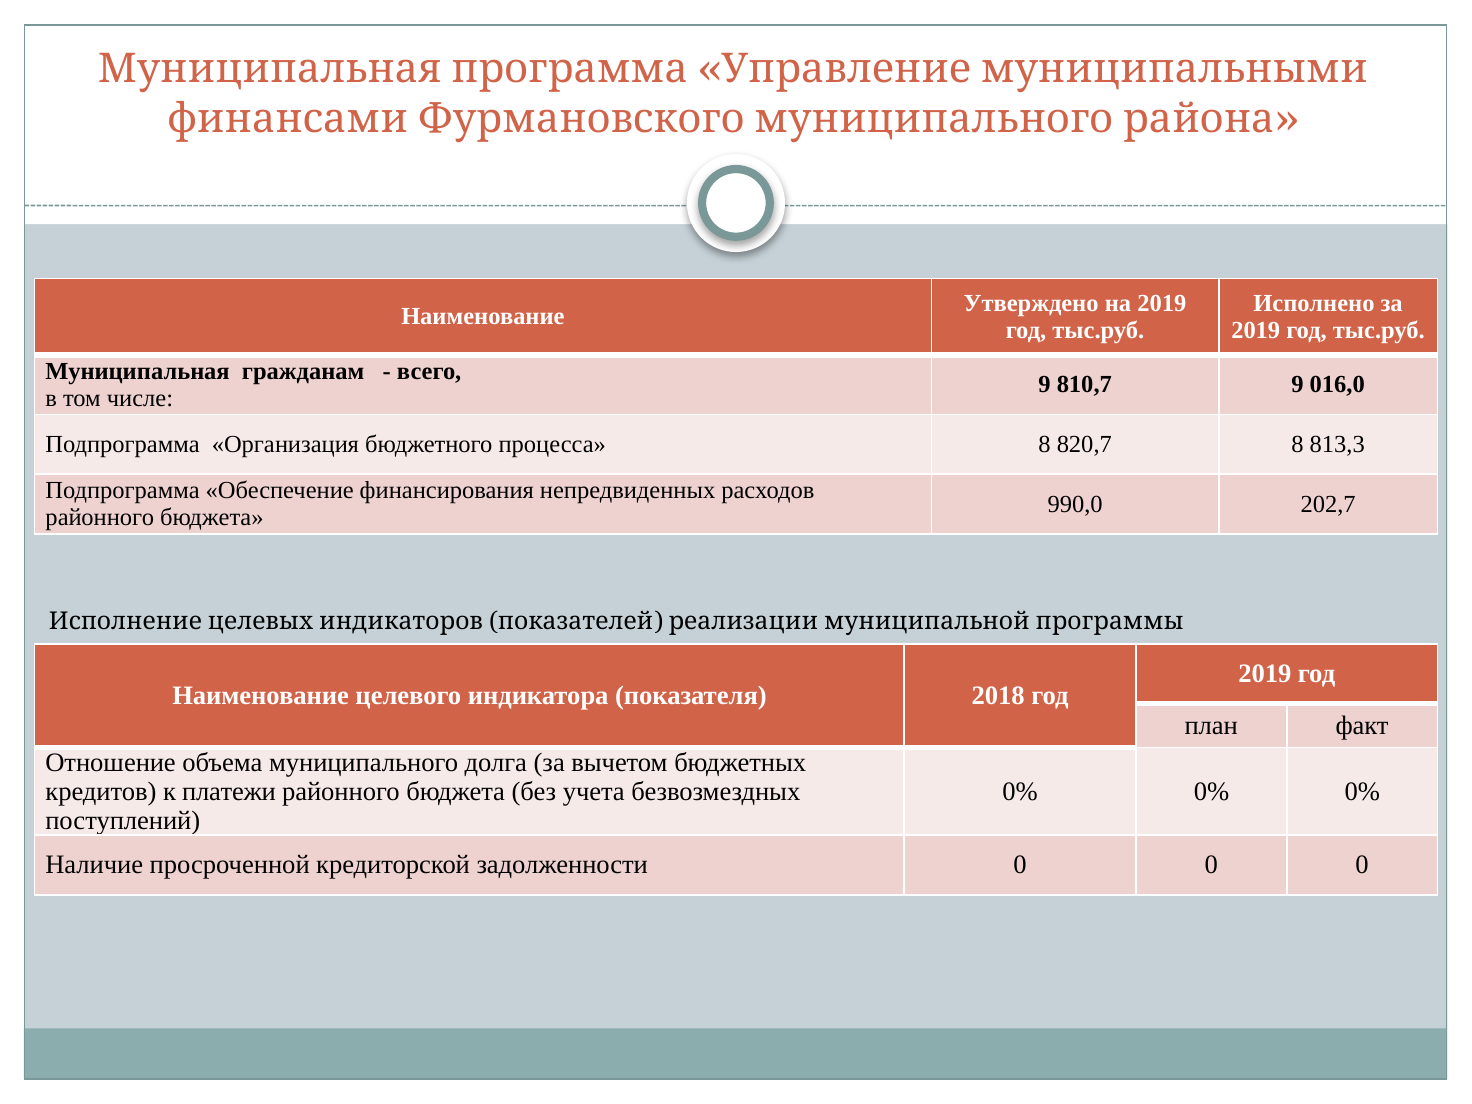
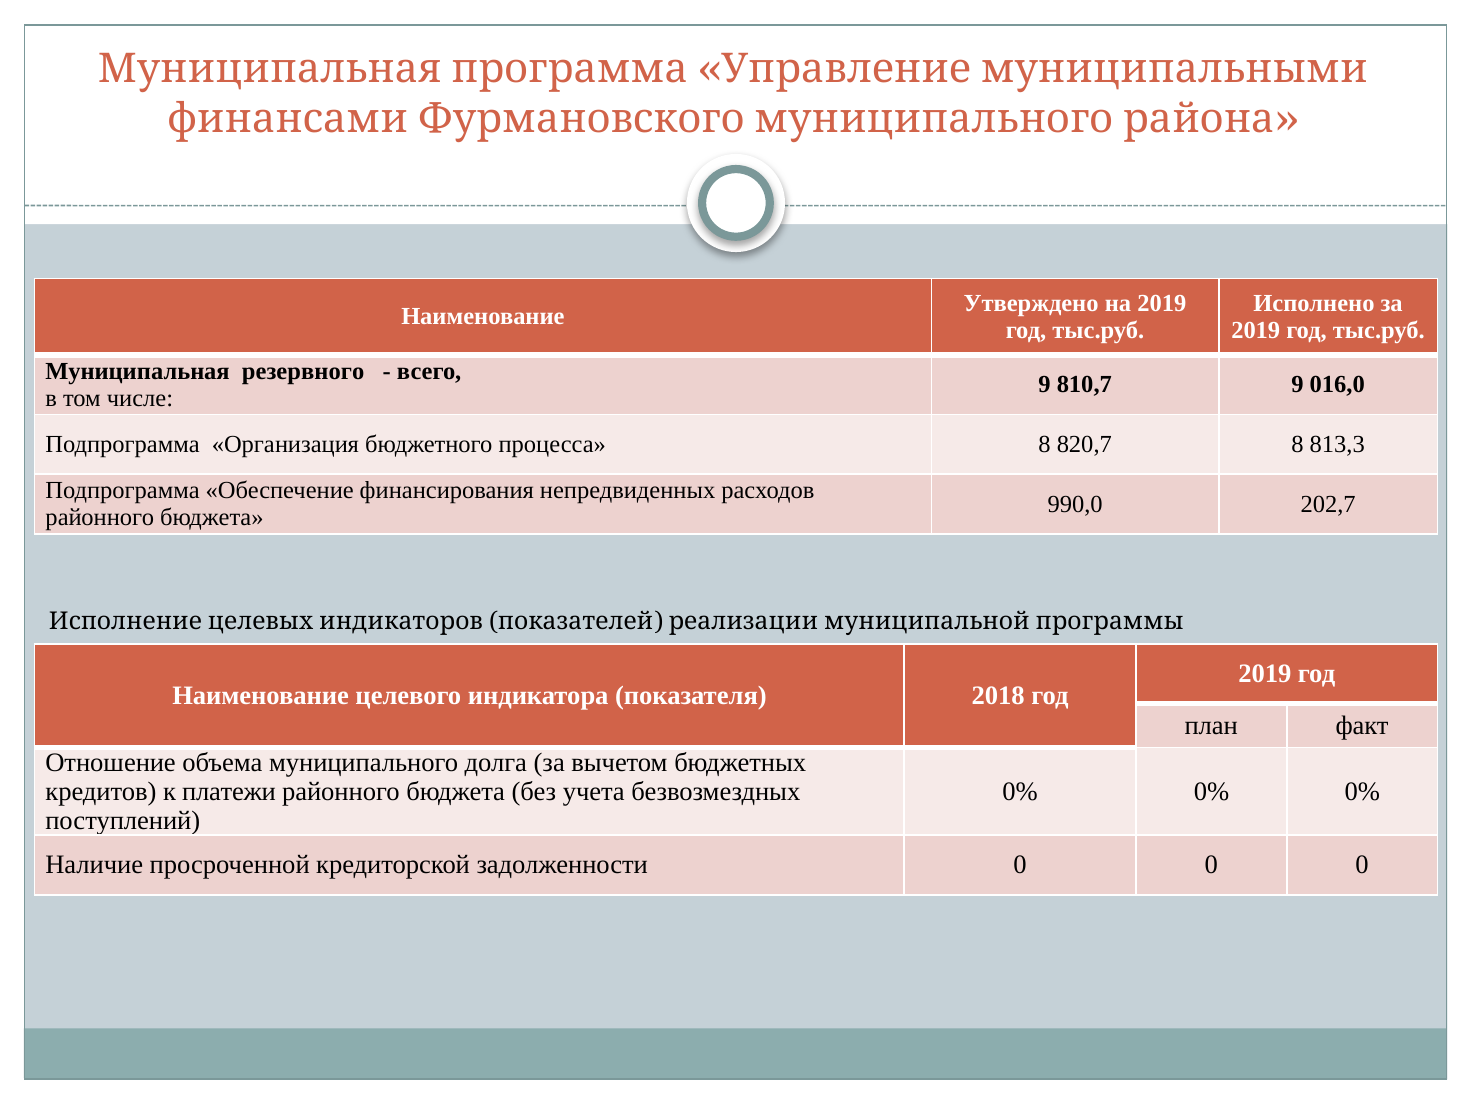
гражданам: гражданам -> резервного
